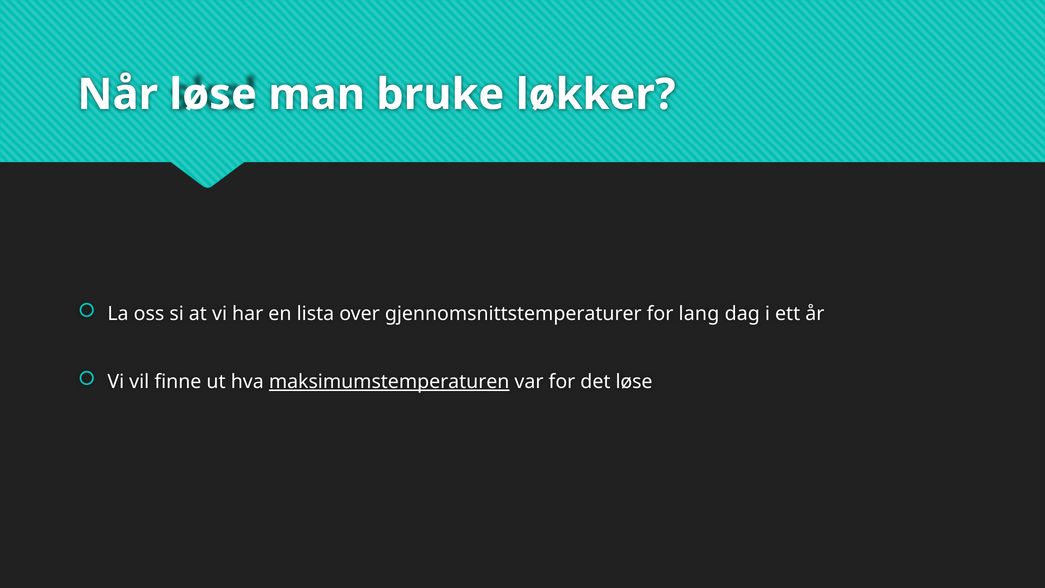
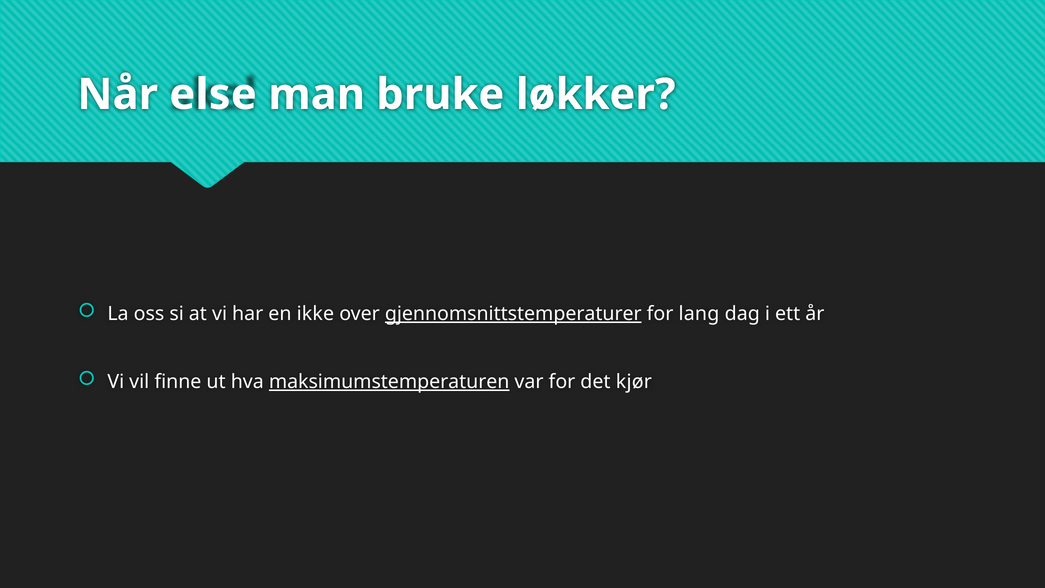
Når løse: løse -> else
lista: lista -> ikke
gjennomsnittstemperaturer underline: none -> present
det løse: løse -> kjør
